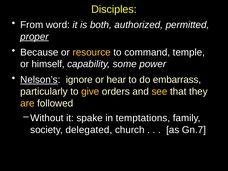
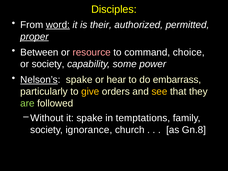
word underline: none -> present
both: both -> their
Because: Because -> Between
resource colour: yellow -> pink
temple: temple -> choice
or himself: himself -> society
Nelson’s ignore: ignore -> spake
are colour: yellow -> light green
delegated: delegated -> ignorance
Gn.7: Gn.7 -> Gn.8
